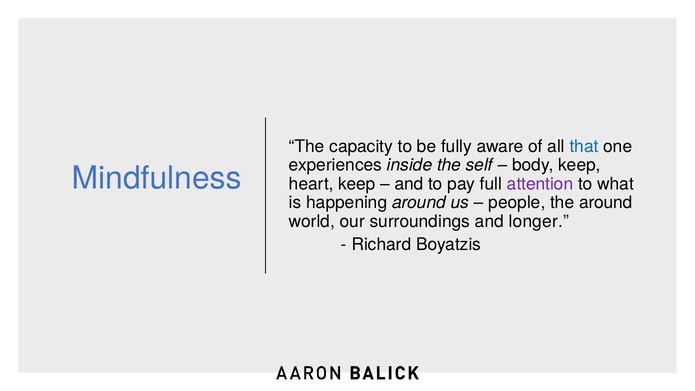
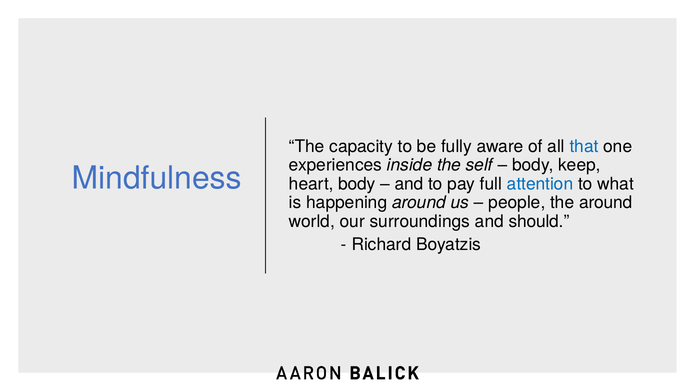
heart keep: keep -> body
attention colour: purple -> blue
longer: longer -> should
